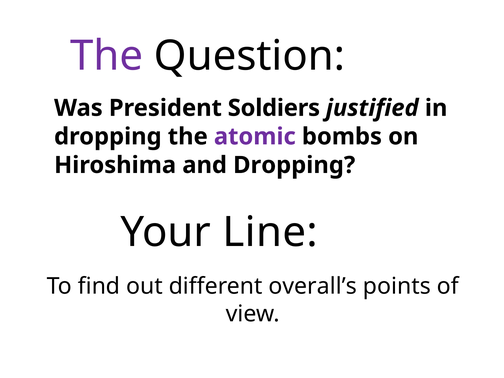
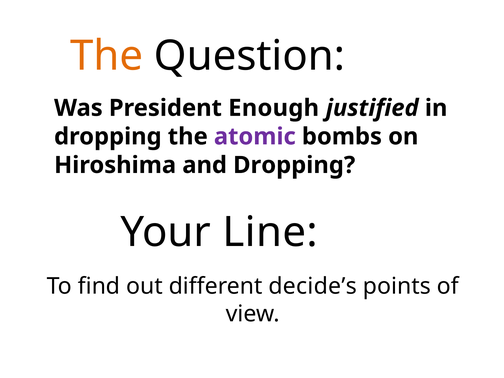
The at (107, 56) colour: purple -> orange
Soldiers: Soldiers -> Enough
overall’s: overall’s -> decide’s
